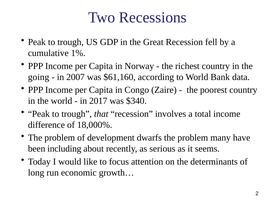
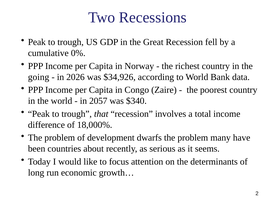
1%: 1% -> 0%
2007: 2007 -> 2026
$61,160: $61,160 -> $34,926
2017: 2017 -> 2057
including: including -> countries
